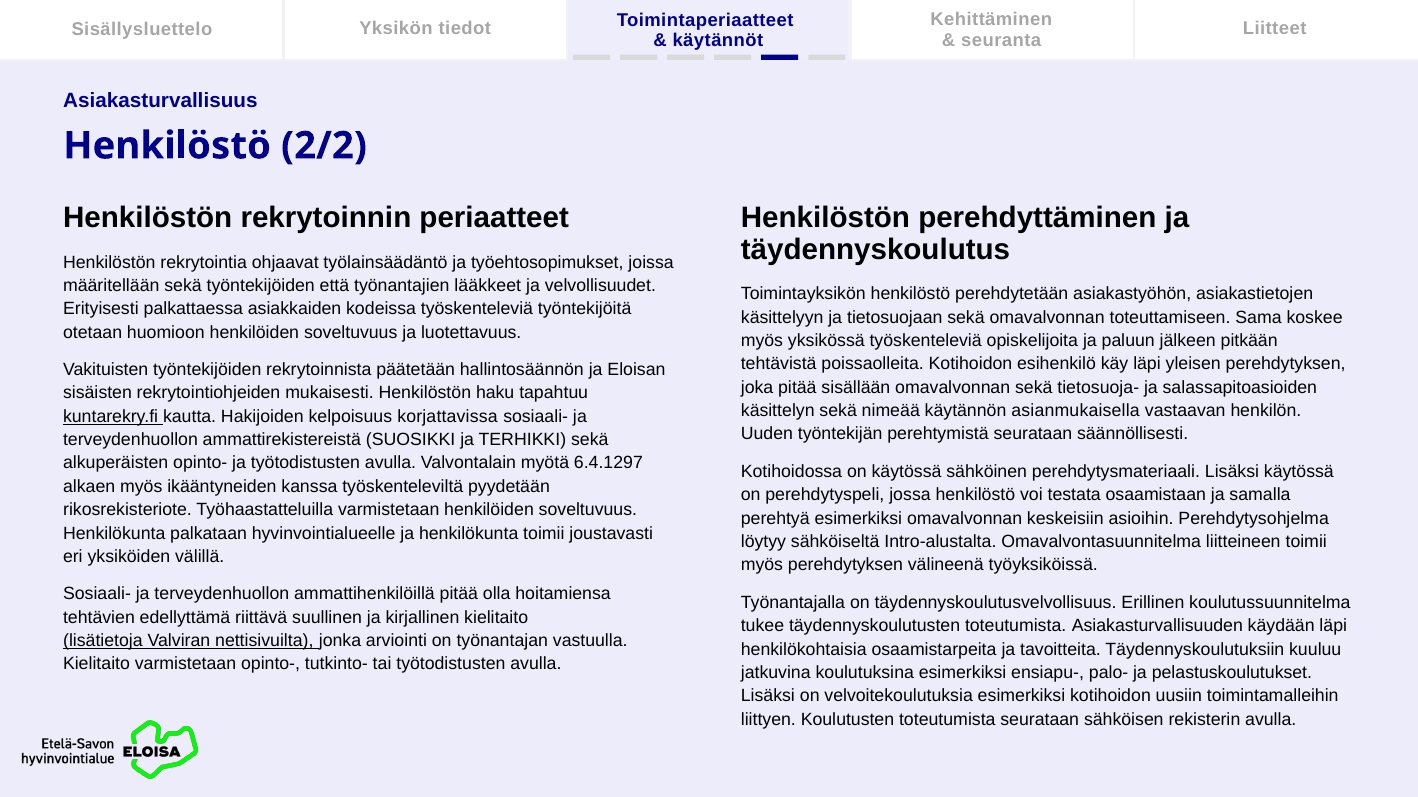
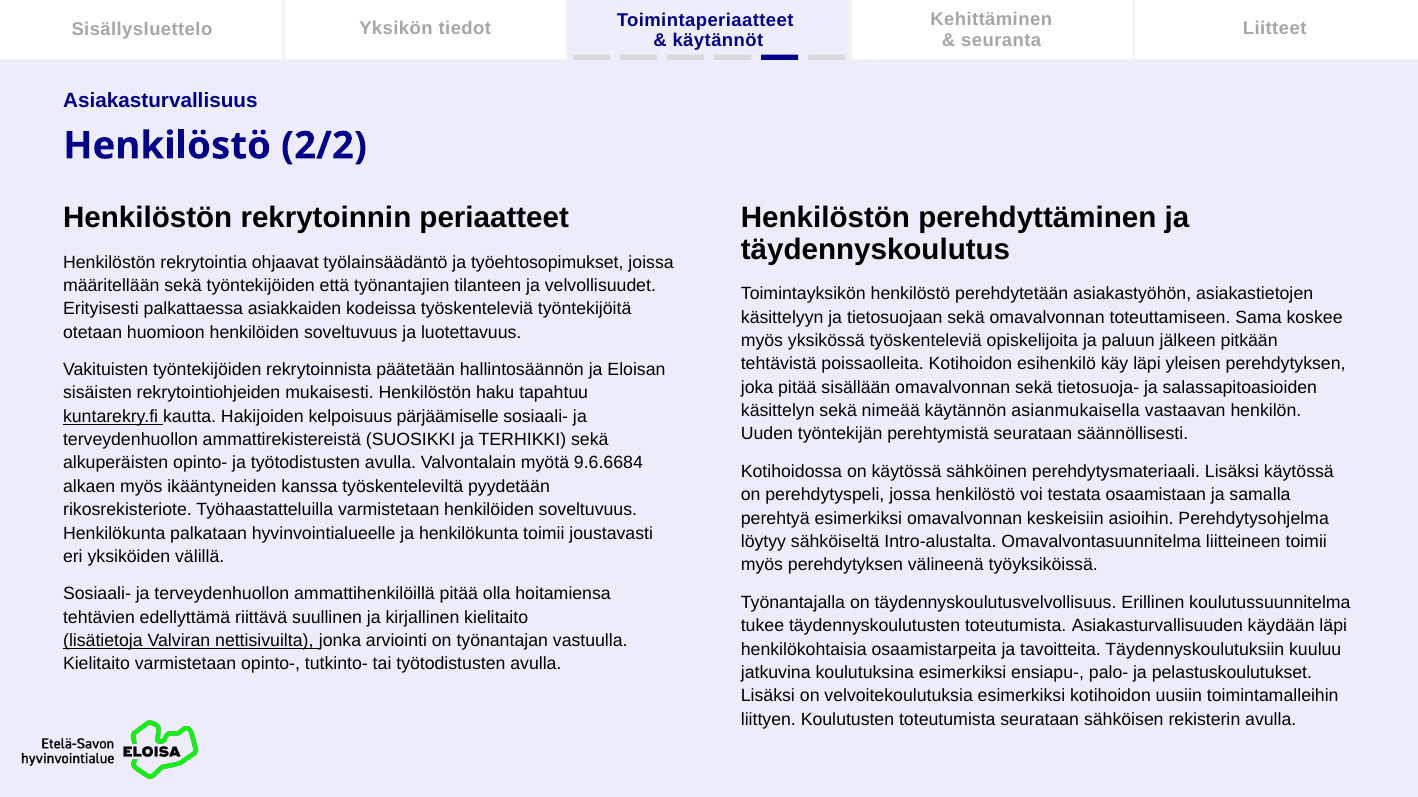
lääkkeet: lääkkeet -> tilanteen
korjattavissa: korjattavissa -> pärjäämiselle
6.4.1297: 6.4.1297 -> 9.6.6684
